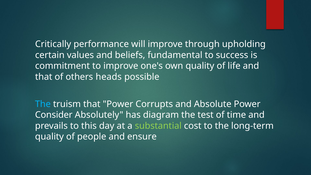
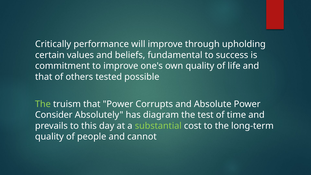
heads: heads -> tested
The at (43, 104) colour: light blue -> light green
ensure: ensure -> cannot
